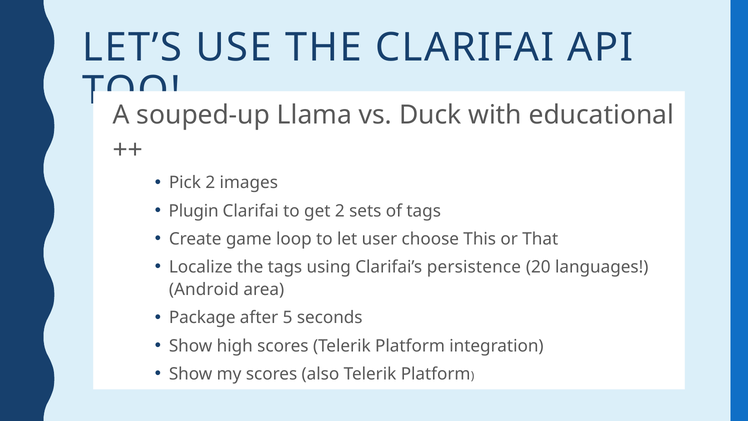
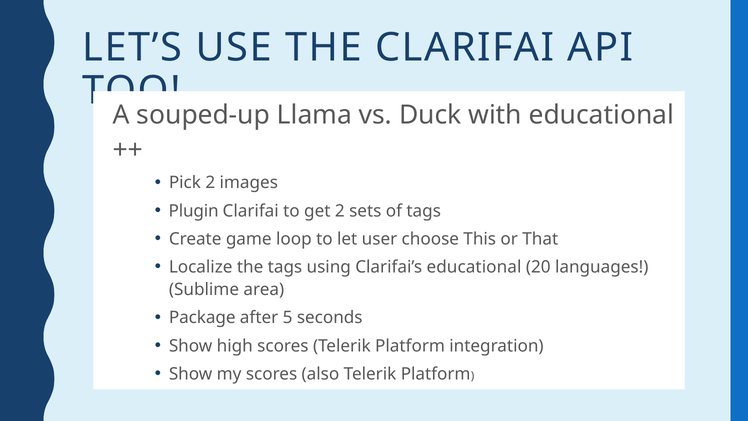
Clarifai’s persistence: persistence -> educational
Android: Android -> Sublime
